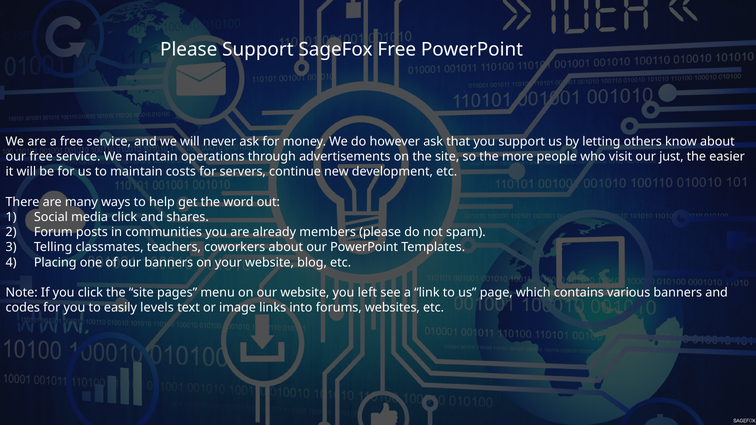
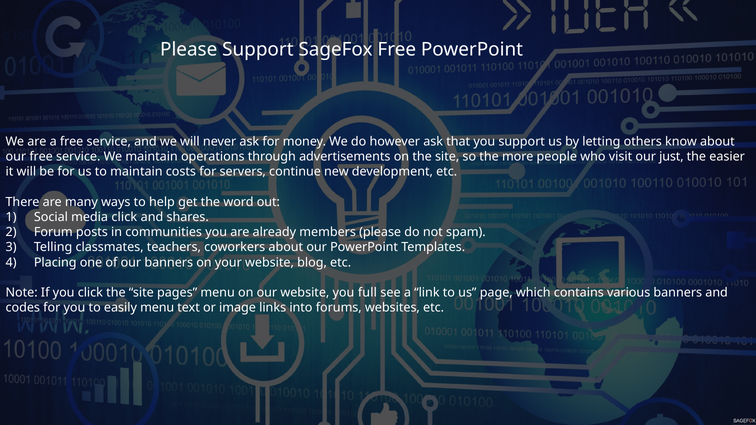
left: left -> full
easily levels: levels -> menu
